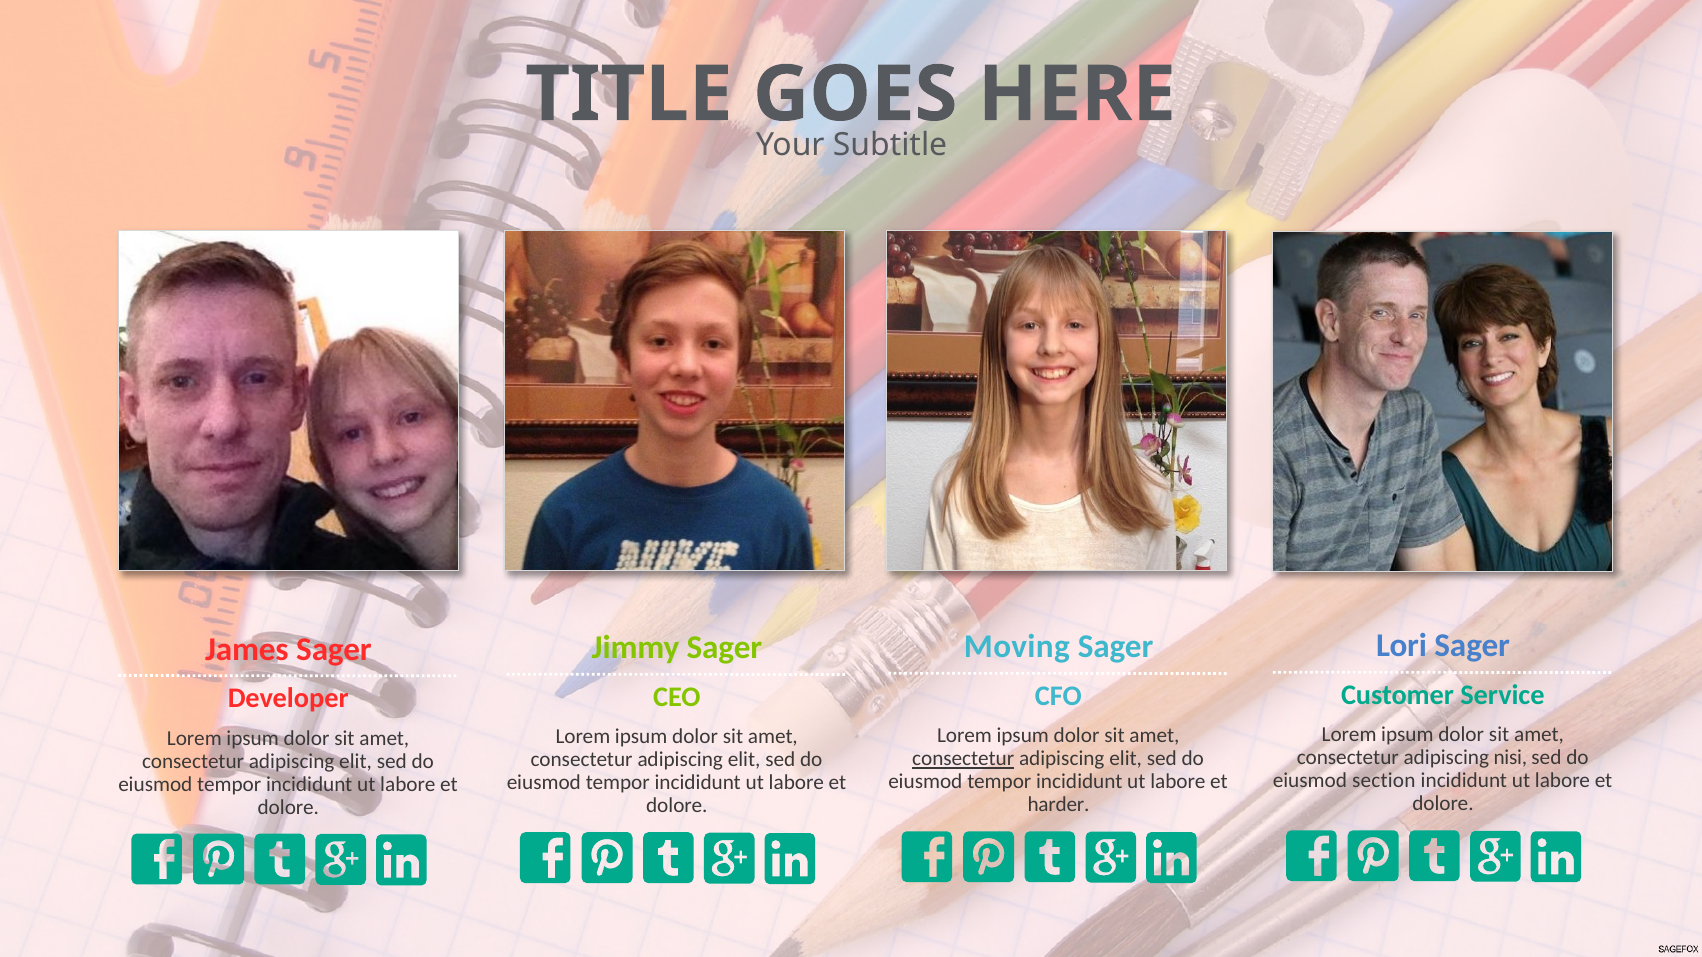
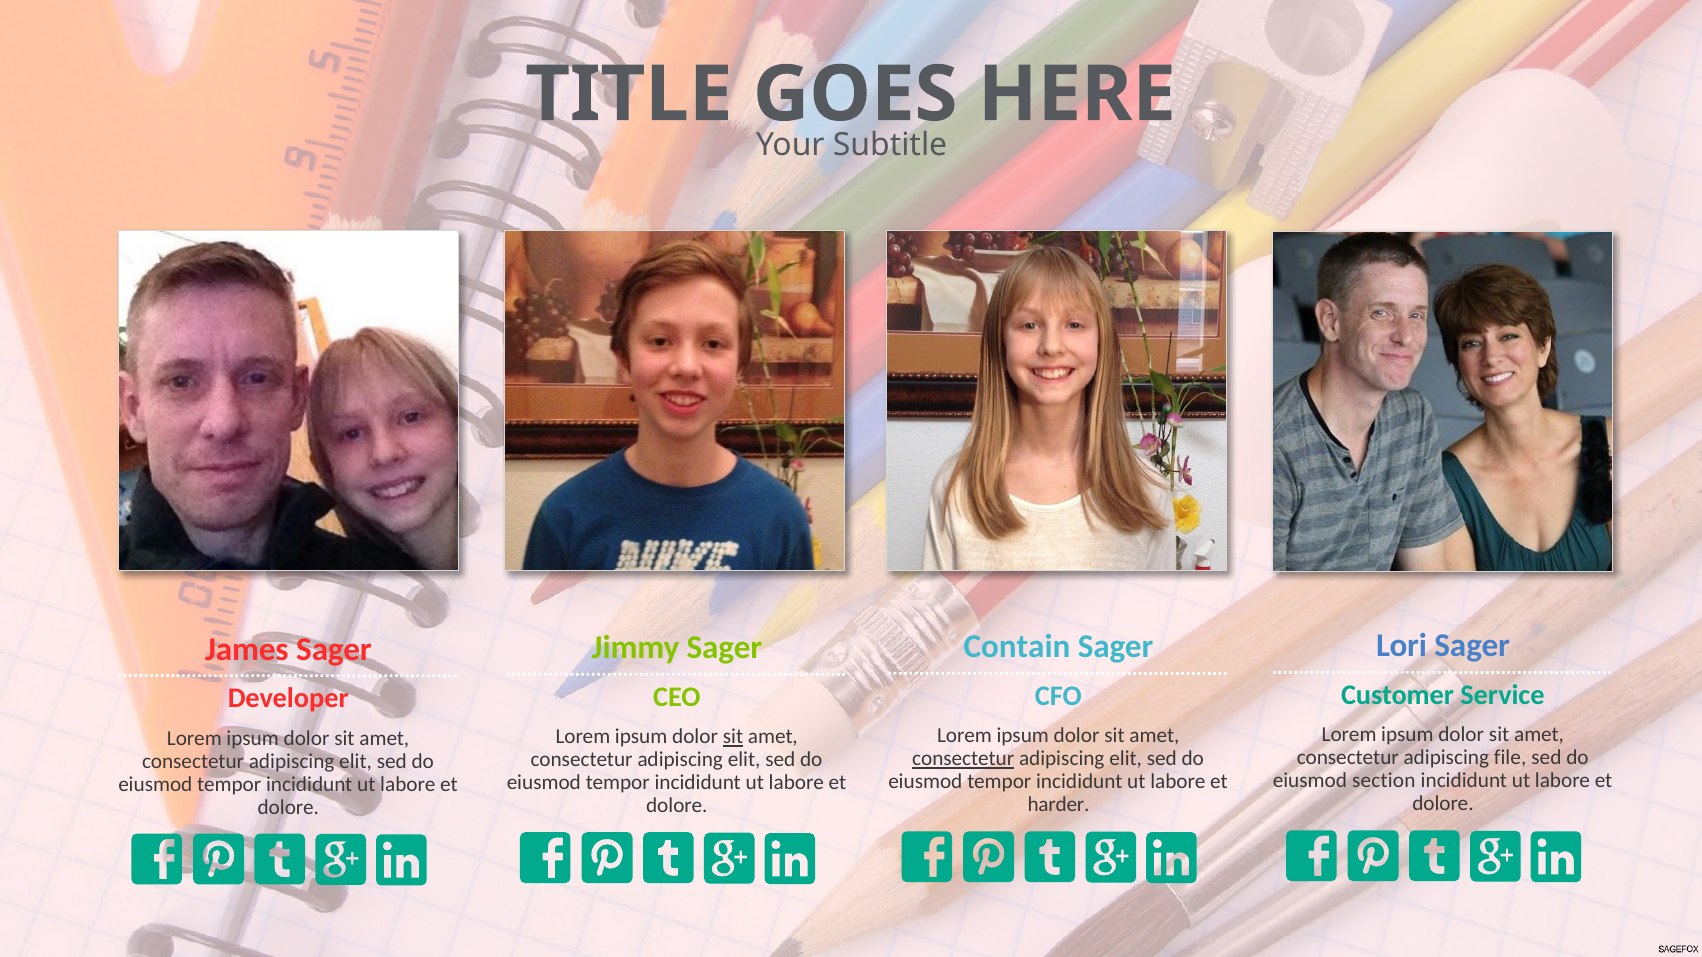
Moving: Moving -> Contain
sit at (733, 737) underline: none -> present
nisi: nisi -> file
